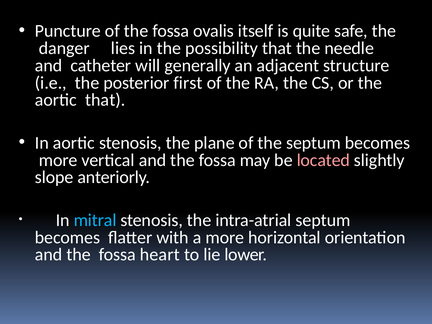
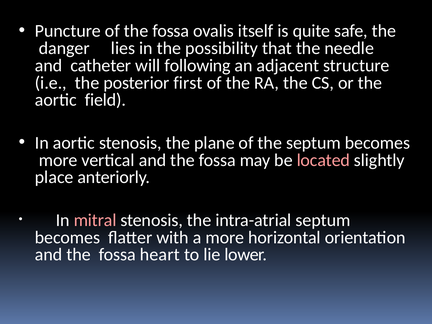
generally: generally -> following
aortic that: that -> field
slope: slope -> place
mitral colour: light blue -> pink
